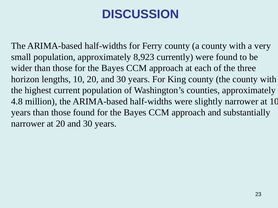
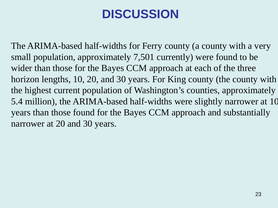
8,923: 8,923 -> 7,501
4.8: 4.8 -> 5.4
